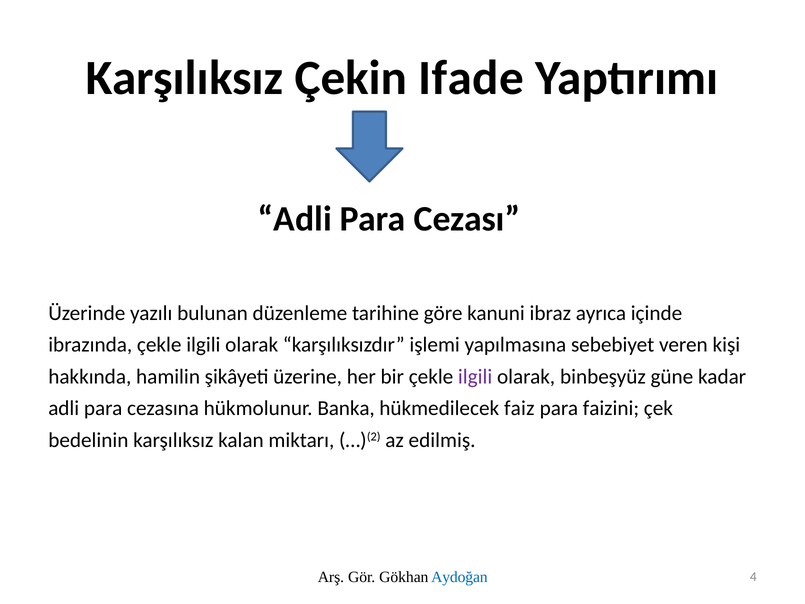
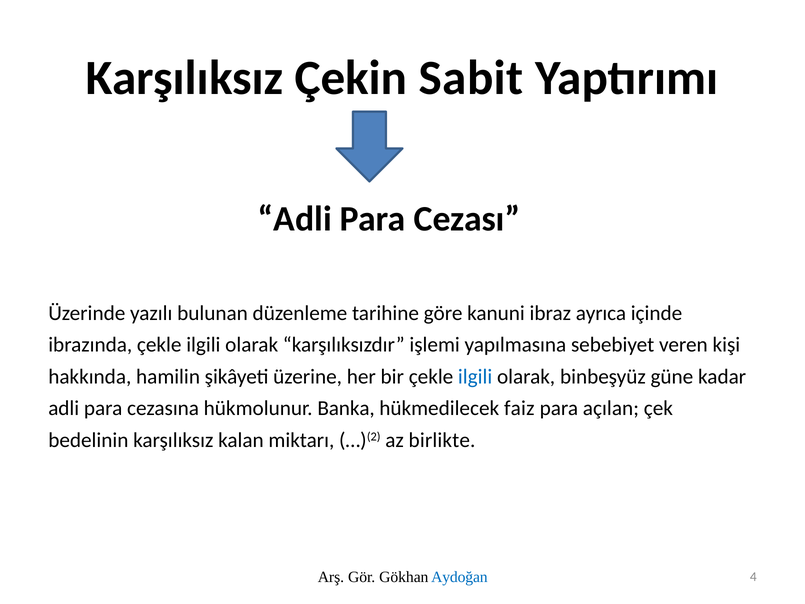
Ifade: Ifade -> Sabit
ilgili at (475, 377) colour: purple -> blue
faizini: faizini -> açılan
edilmiş: edilmiş -> birlikte
